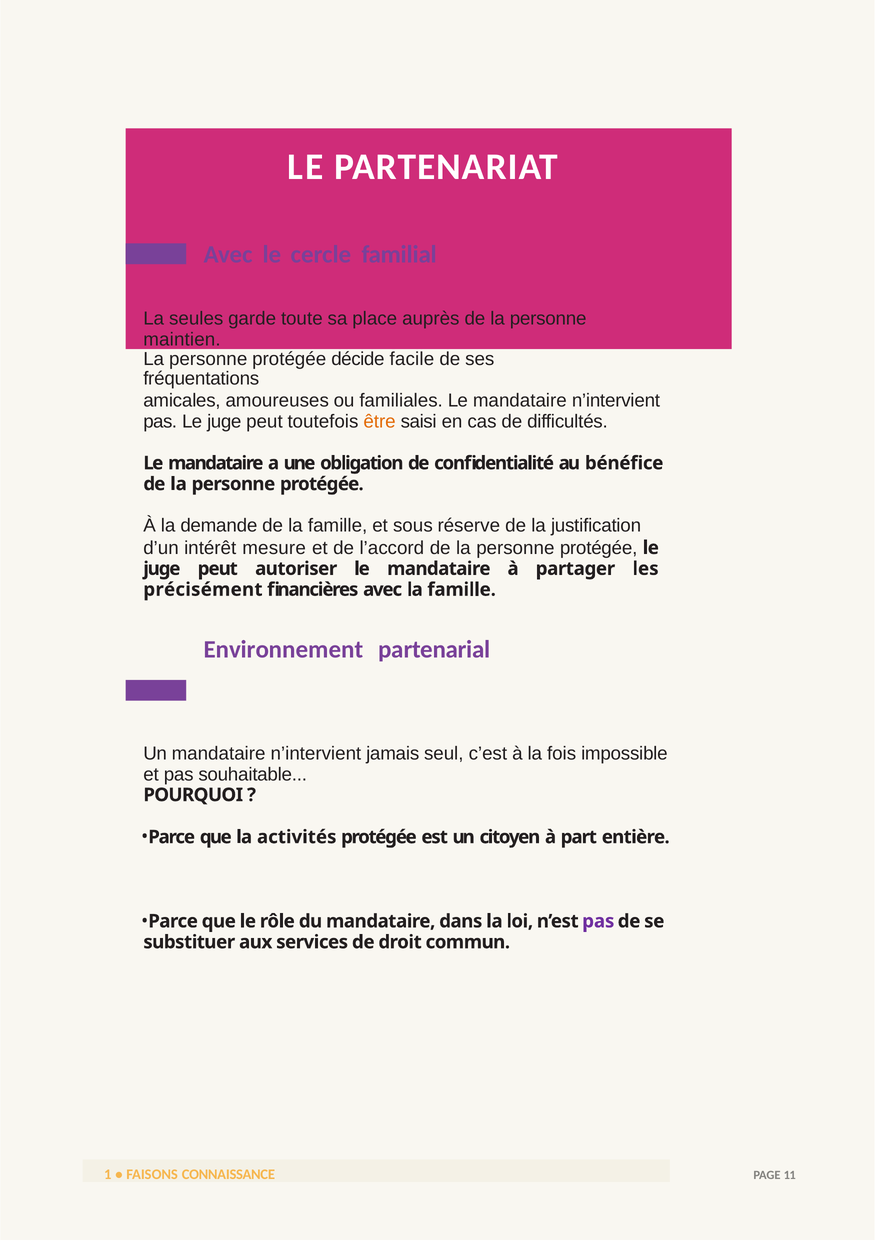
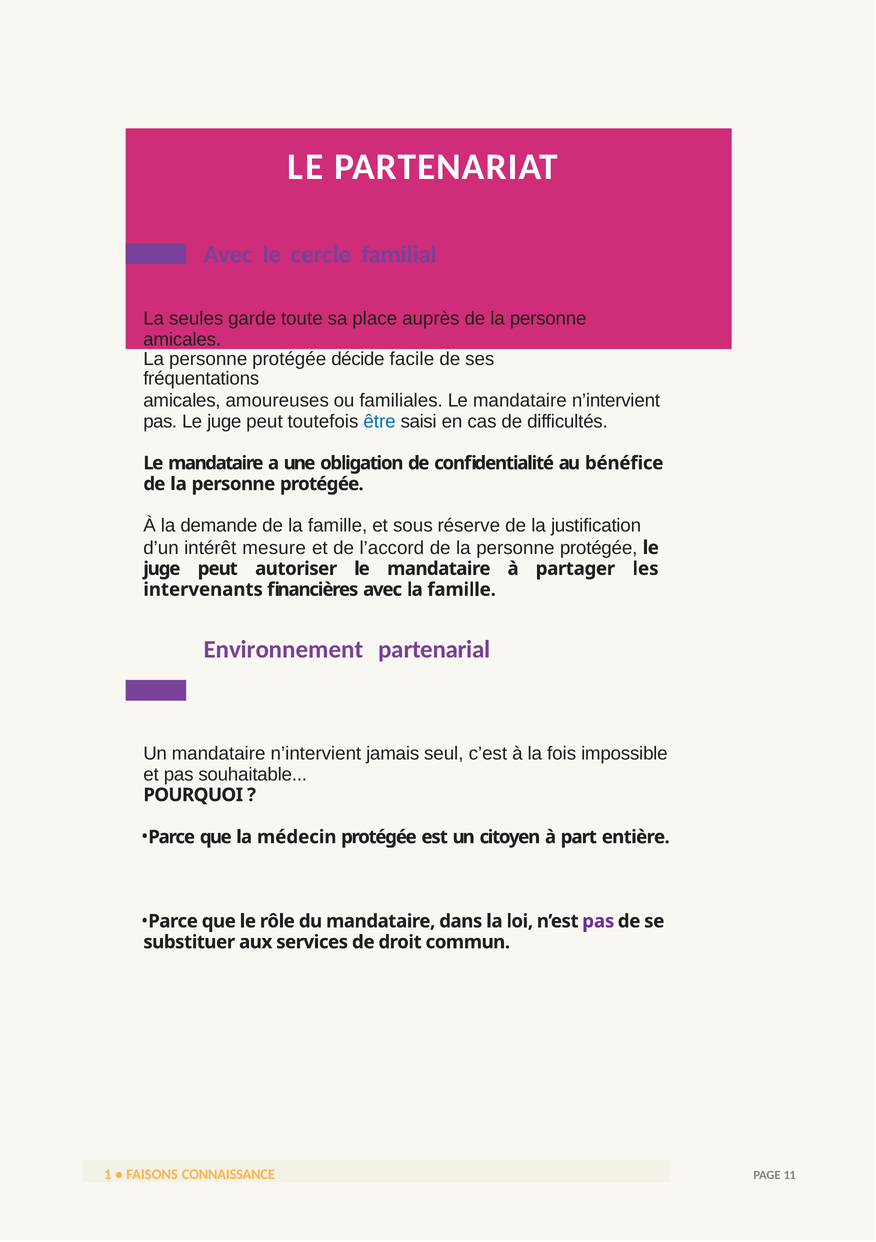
maintien at (182, 339): maintien -> amicales
être colour: orange -> blue
précisément: précisément -> intervenants
activités: activités -> médecin
